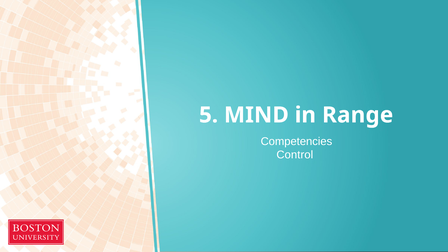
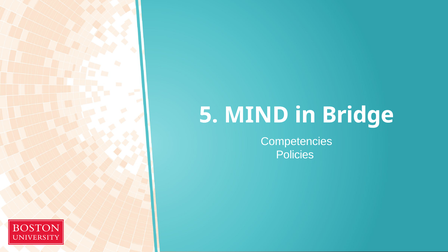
Range: Range -> Bridge
Control: Control -> Policies
